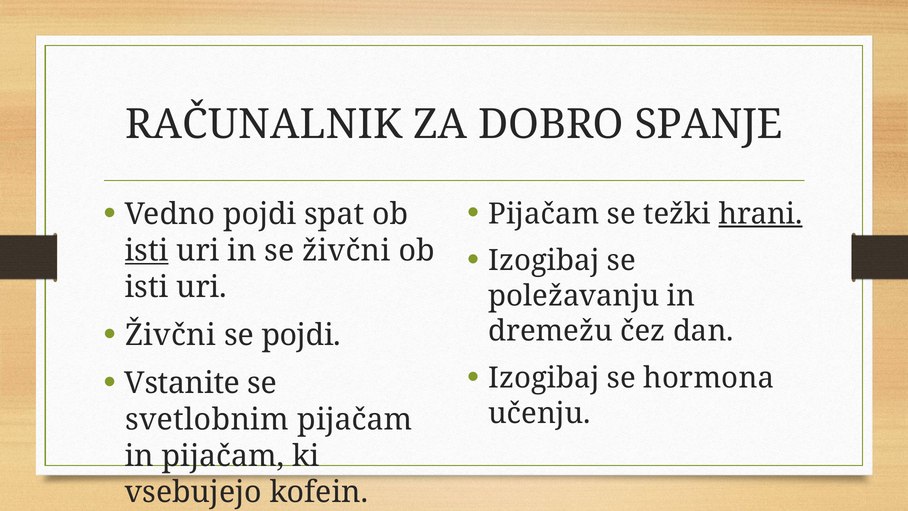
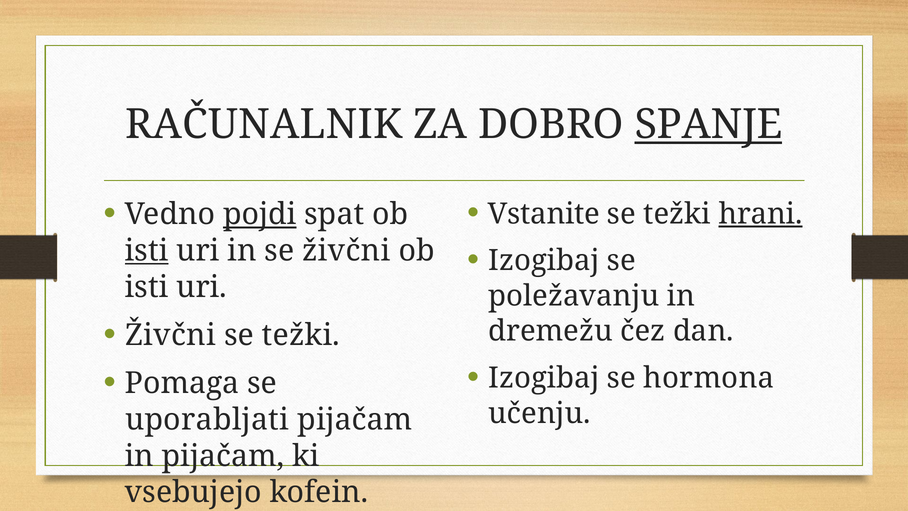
SPANJE underline: none -> present
Pijačam at (544, 214): Pijačam -> Vstanite
pojdi at (260, 214) underline: none -> present
pojdi at (301, 335): pojdi -> težki
Vstanite: Vstanite -> Pomaga
svetlobnim: svetlobnim -> uporabljati
